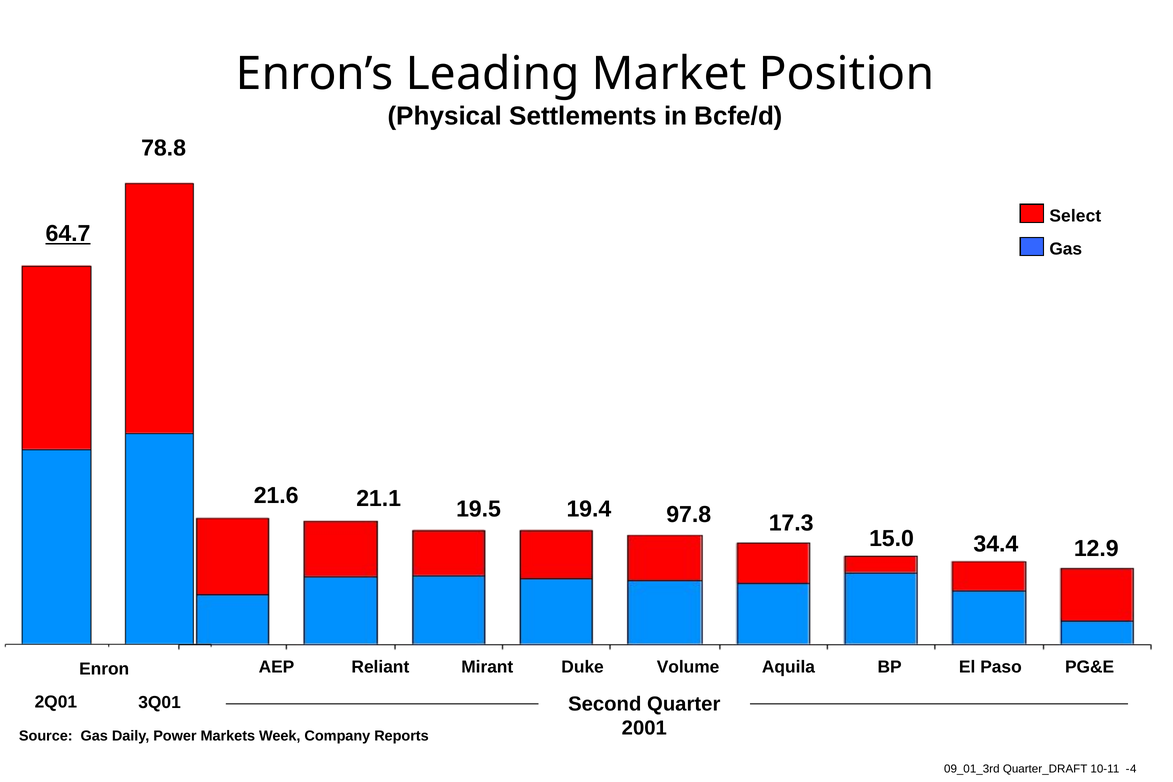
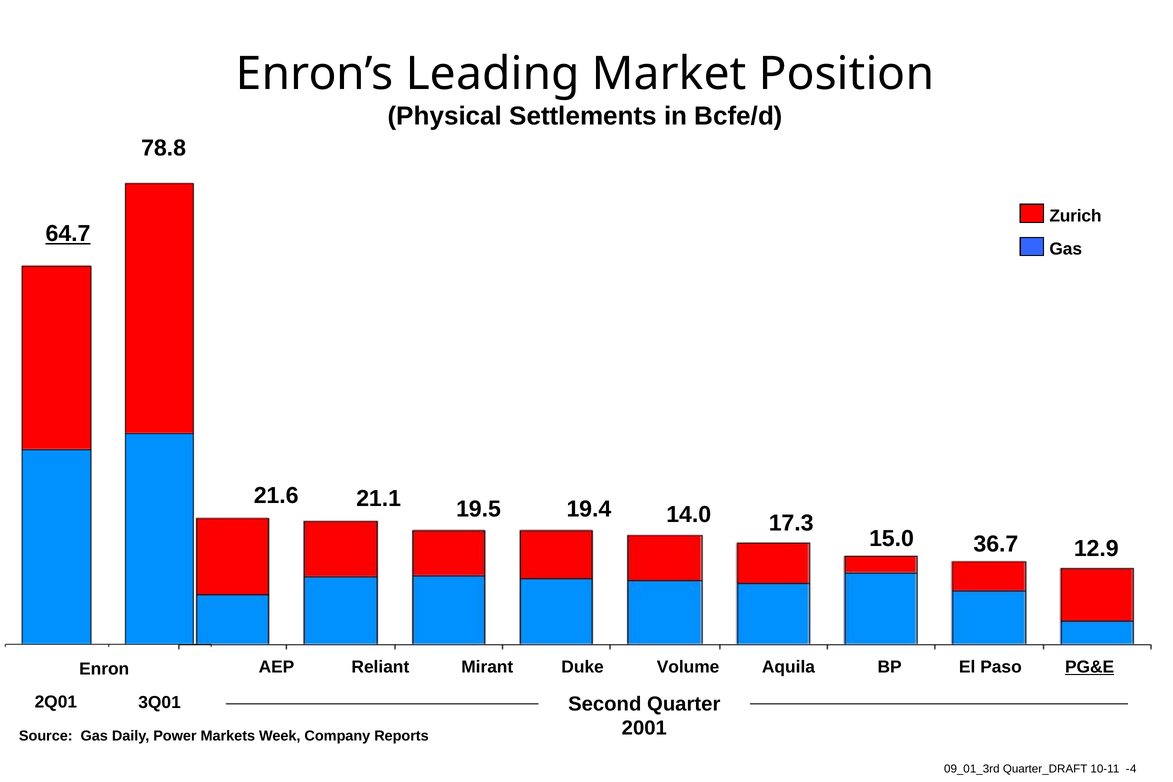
Select: Select -> Zurich
97.8: 97.8 -> 14.0
34.4: 34.4 -> 36.7
PG&E underline: none -> present
